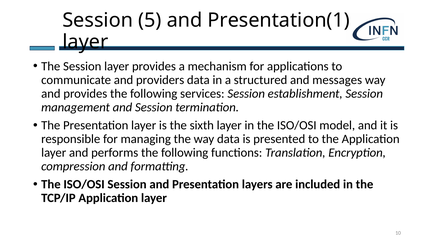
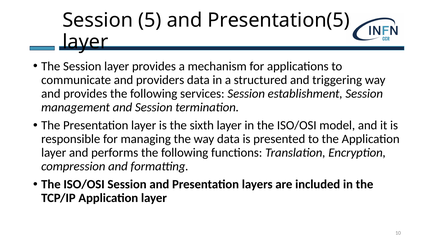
Presentation(1: Presentation(1 -> Presentation(5
messages: messages -> triggering
